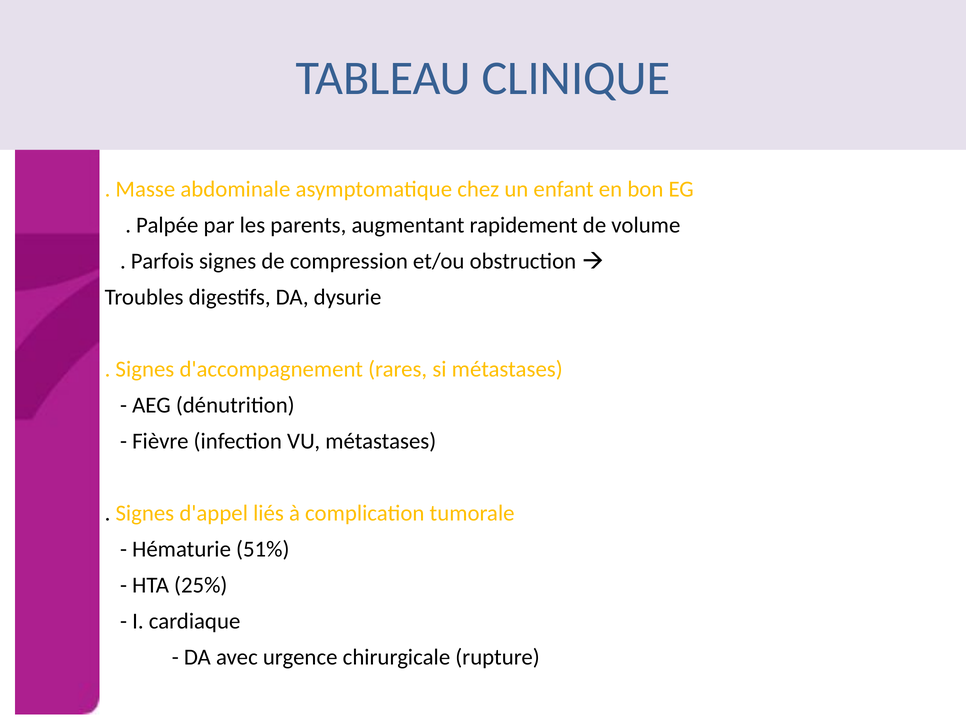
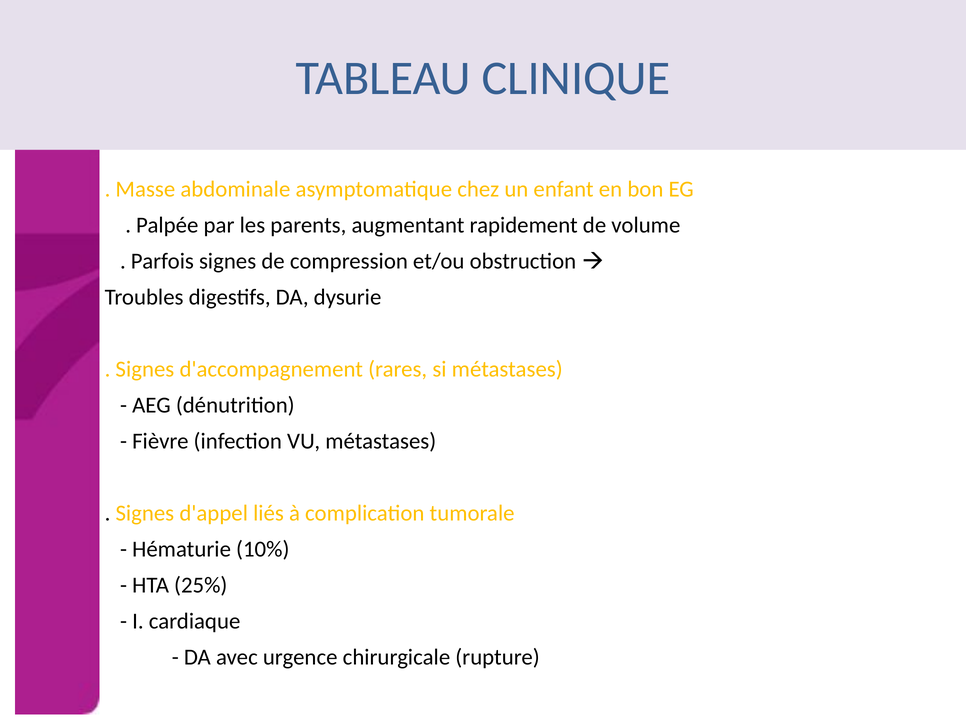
51%: 51% -> 10%
